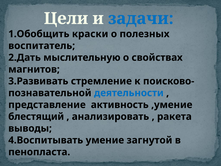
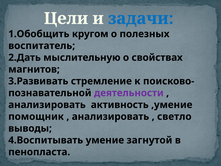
краски: краски -> кругом
деятельности colour: blue -> purple
представление at (47, 105): представление -> анализировать
блестящий: блестящий -> помощник
ракета: ракета -> светло
